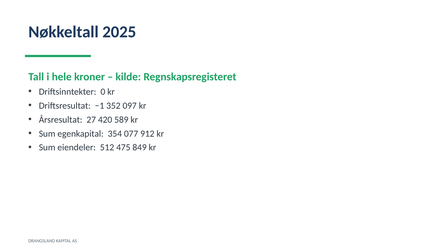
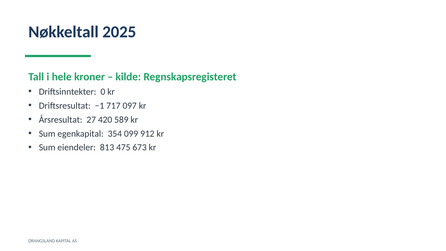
352: 352 -> 717
077: 077 -> 099
512: 512 -> 813
849: 849 -> 673
